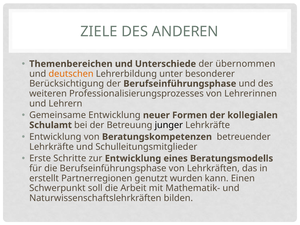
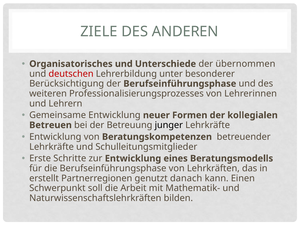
Themenbereichen: Themenbereichen -> Organisatorisches
deutschen colour: orange -> red
Schulamt: Schulamt -> Betreuen
wurden: wurden -> danach
